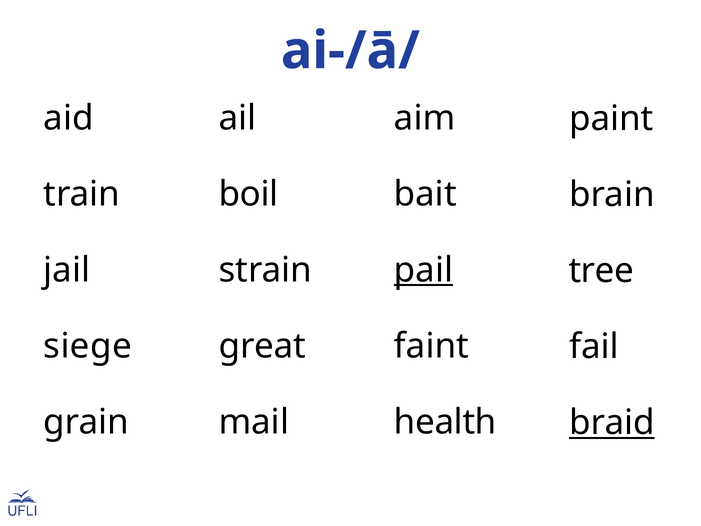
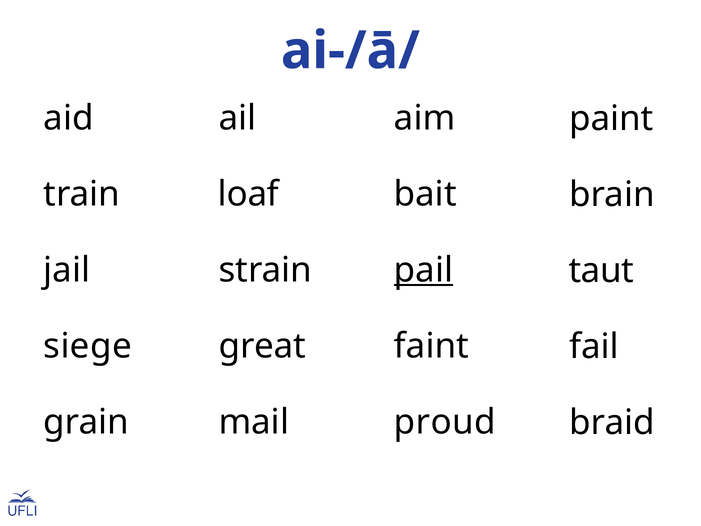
boil: boil -> loaf
tree: tree -> taut
health: health -> proud
braid underline: present -> none
